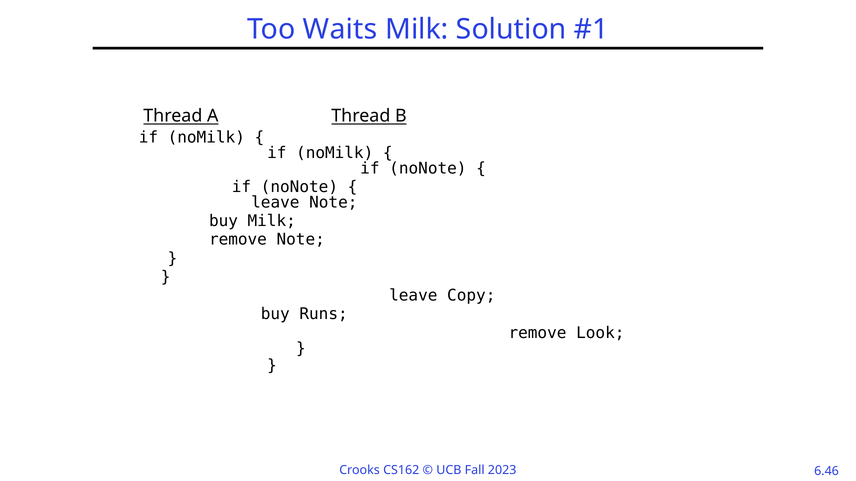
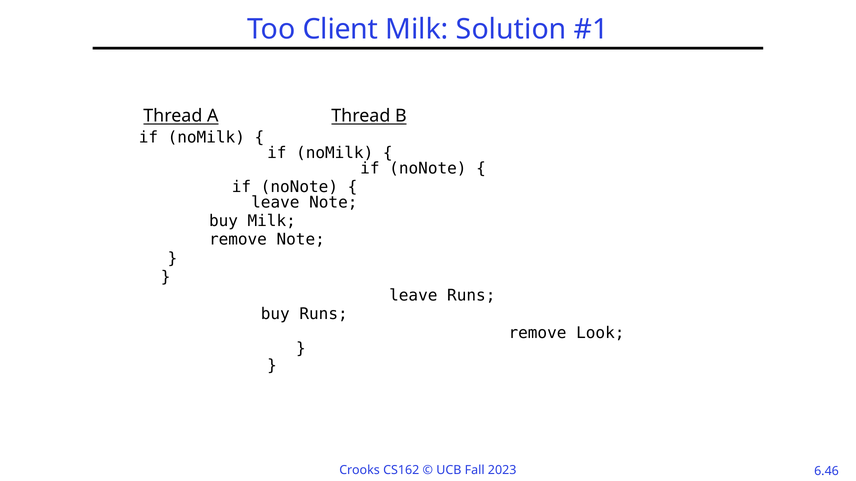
Waits: Waits -> Client
leave Copy: Copy -> Runs
